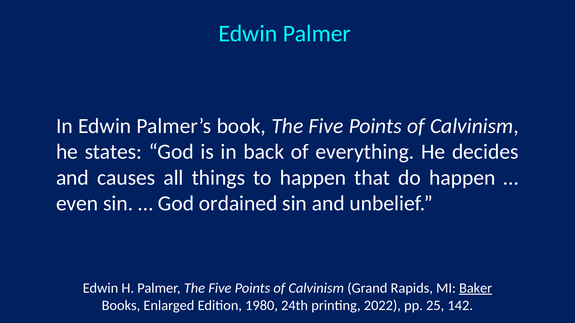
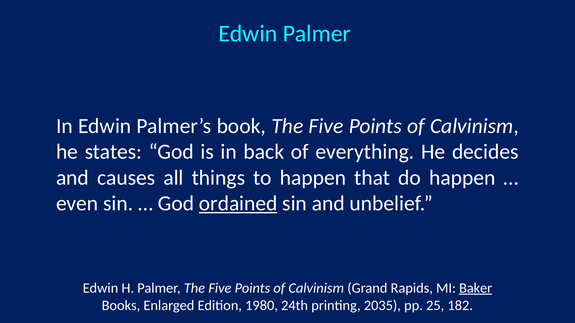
ordained underline: none -> present
2022: 2022 -> 2035
142: 142 -> 182
